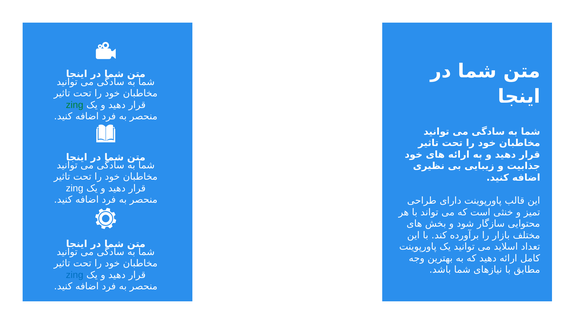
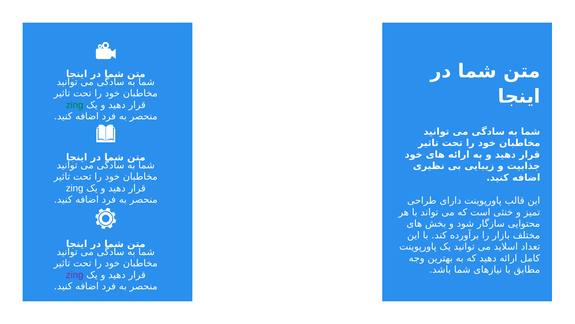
zing at (75, 274) colour: blue -> purple
